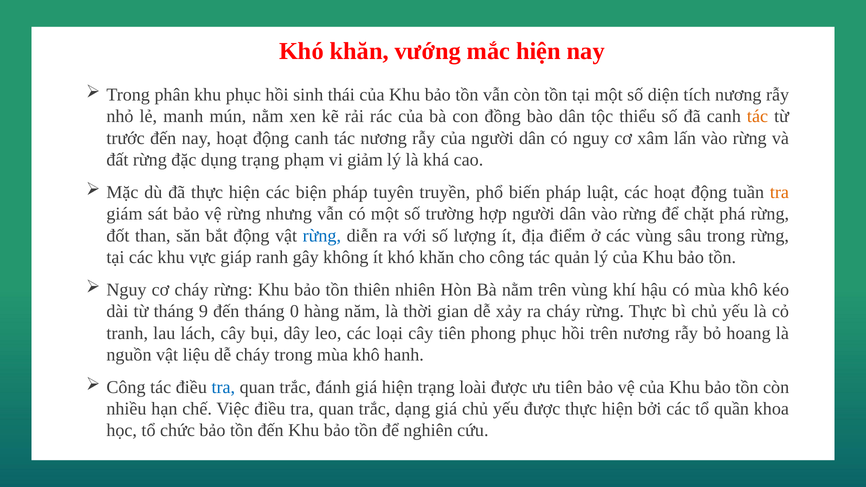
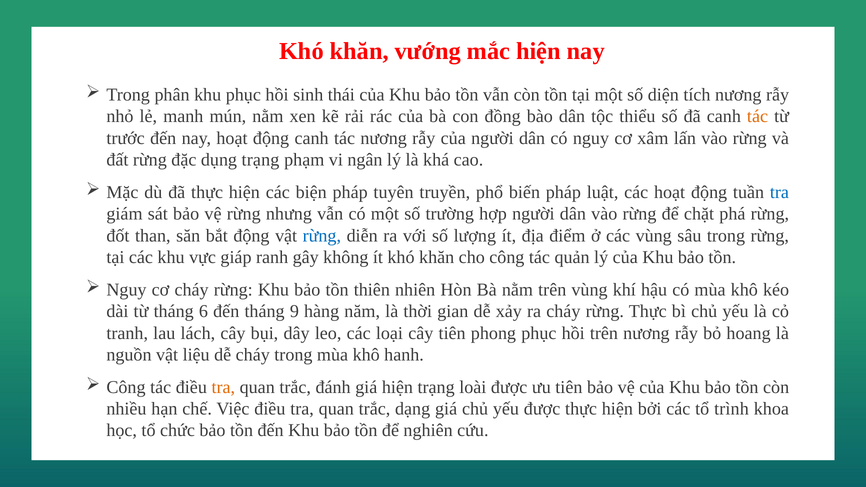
giảm: giảm -> ngân
tra at (779, 192) colour: orange -> blue
9: 9 -> 6
0: 0 -> 9
tra at (223, 387) colour: blue -> orange
quần: quần -> trình
